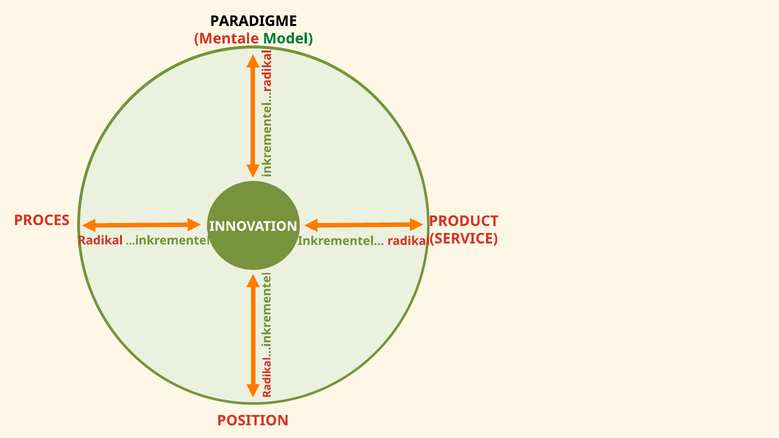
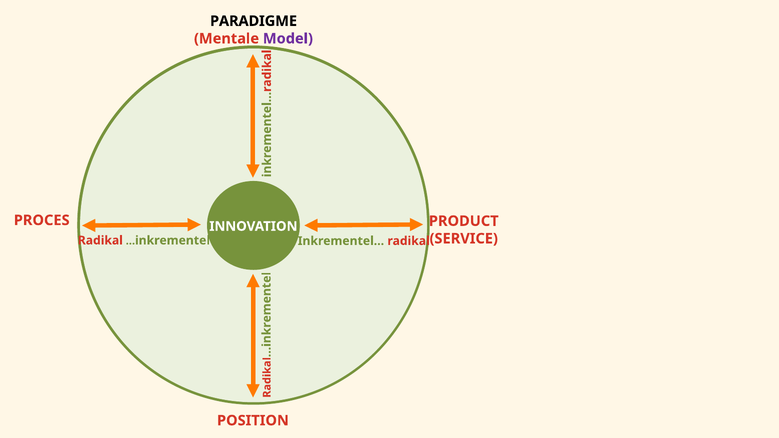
Model colour: green -> purple
